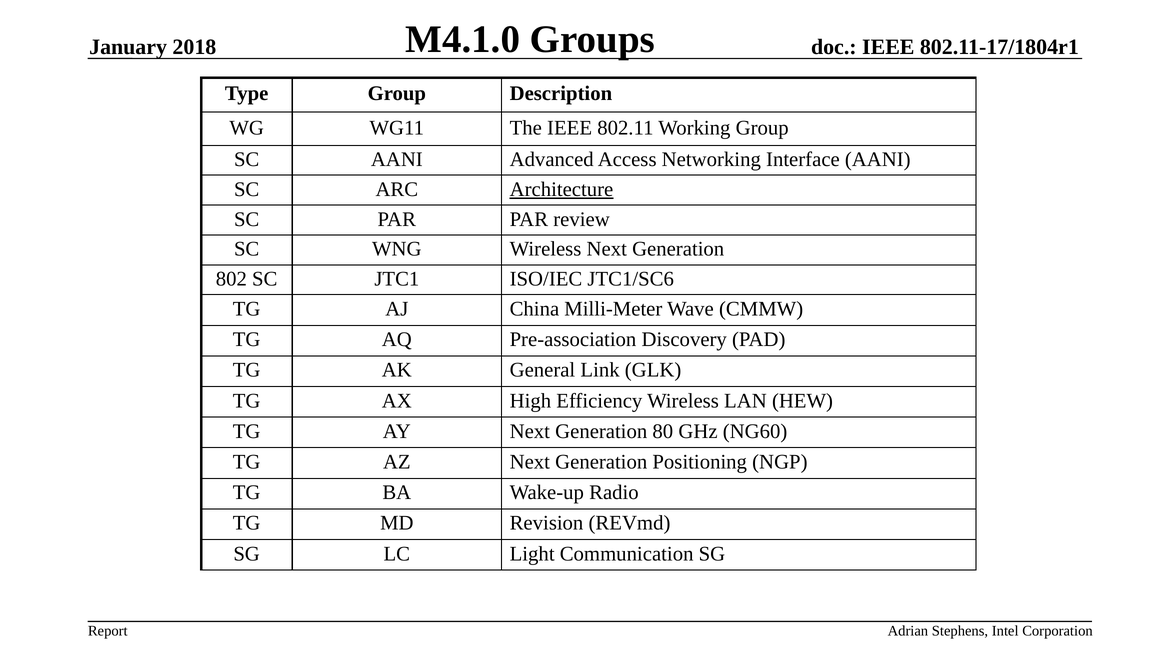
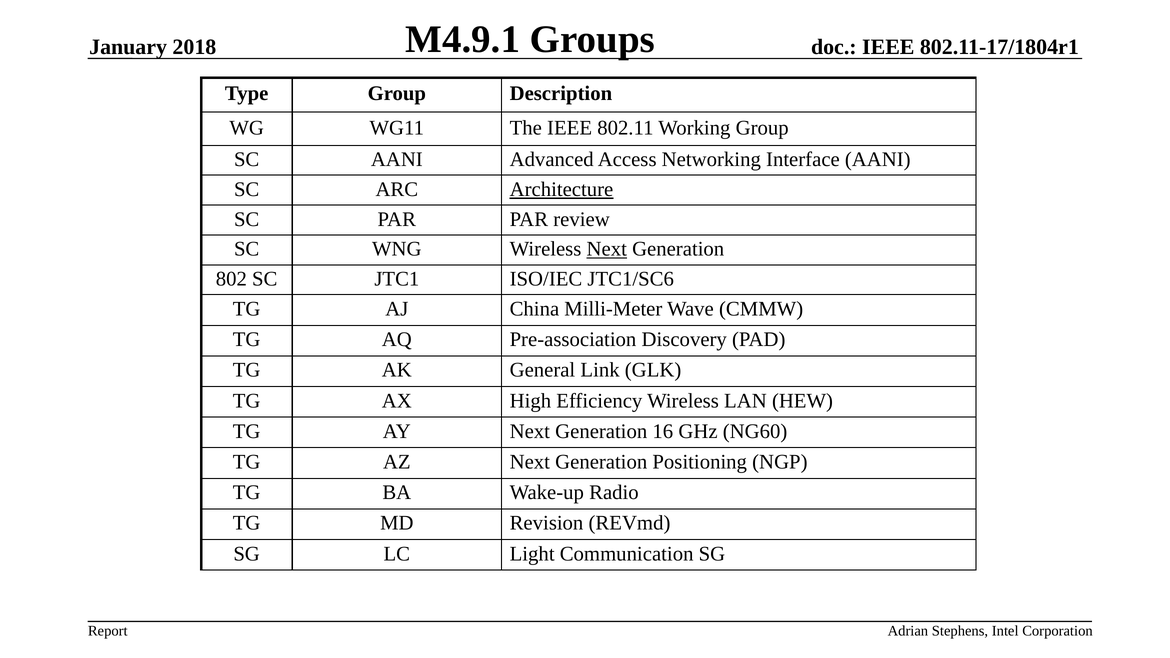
M4.1.0: M4.1.0 -> M4.9.1
Next at (607, 249) underline: none -> present
80: 80 -> 16
